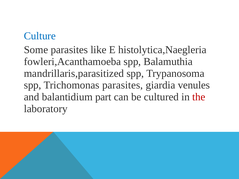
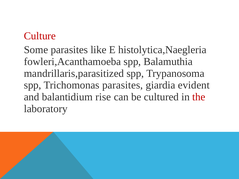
Culture colour: blue -> red
venules: venules -> evident
part: part -> rise
